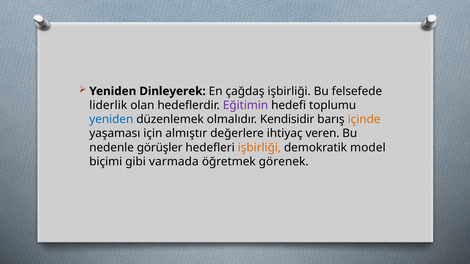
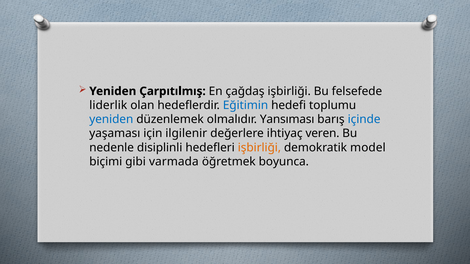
Dinleyerek: Dinleyerek -> Çarpıtılmış
Eğitimin colour: purple -> blue
Kendisidir: Kendisidir -> Yansıması
içinde colour: orange -> blue
almıştır: almıştır -> ilgilenir
görüşler: görüşler -> disiplinli
görenek: görenek -> boyunca
